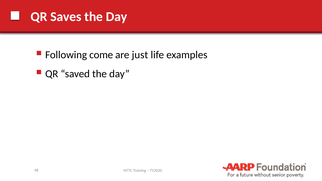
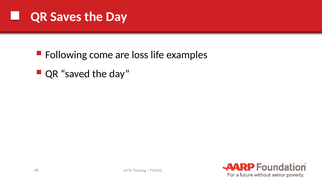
just: just -> loss
